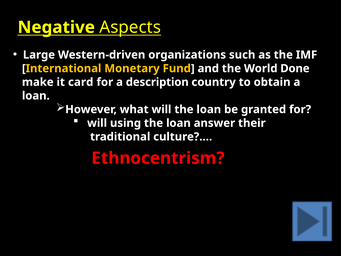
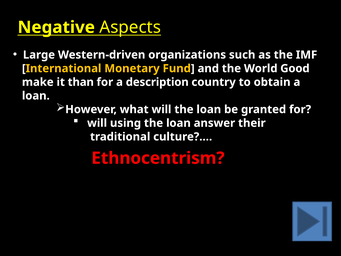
Done: Done -> Good
card: card -> than
